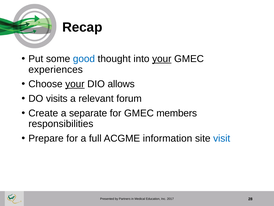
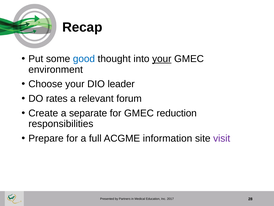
experiences: experiences -> environment
your at (75, 84) underline: present -> none
allows: allows -> leader
visits: visits -> rates
members: members -> reduction
visit colour: blue -> purple
